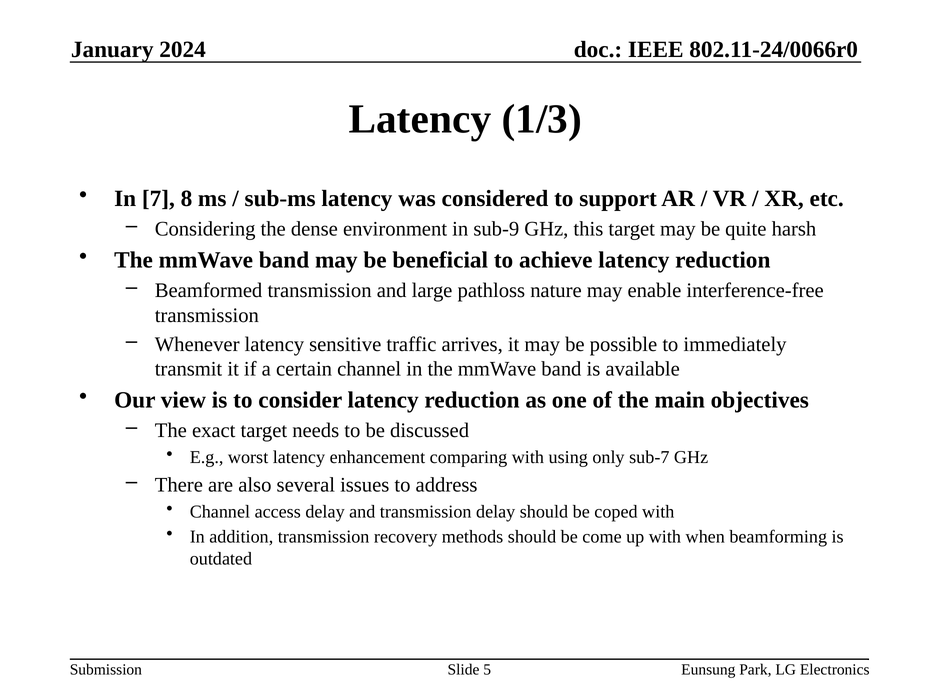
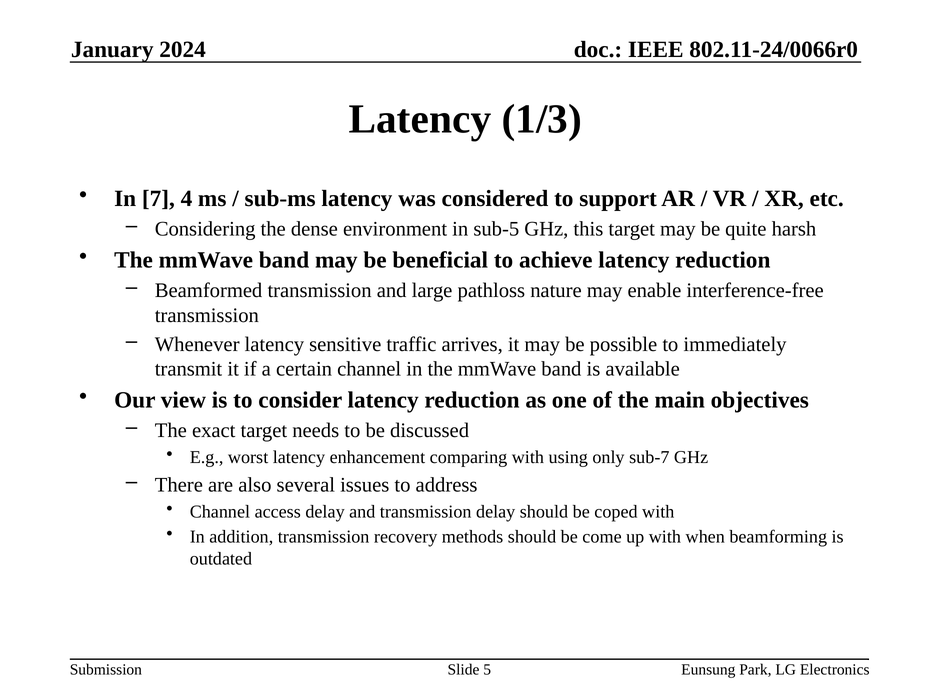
8: 8 -> 4
sub-9: sub-9 -> sub-5
